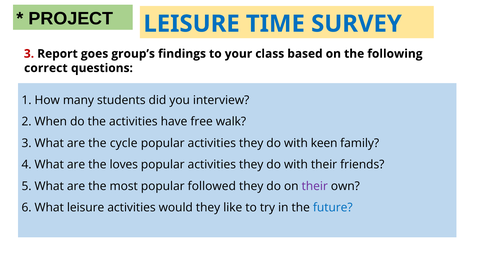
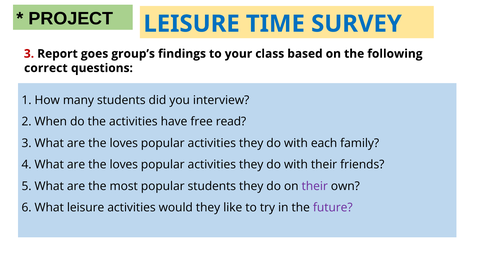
walk: walk -> read
cycle at (124, 143): cycle -> loves
keen: keen -> each
popular followed: followed -> students
future colour: blue -> purple
